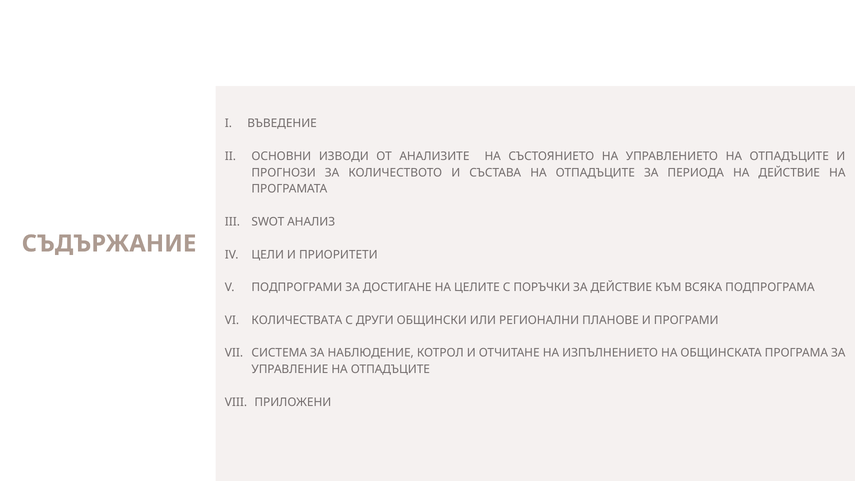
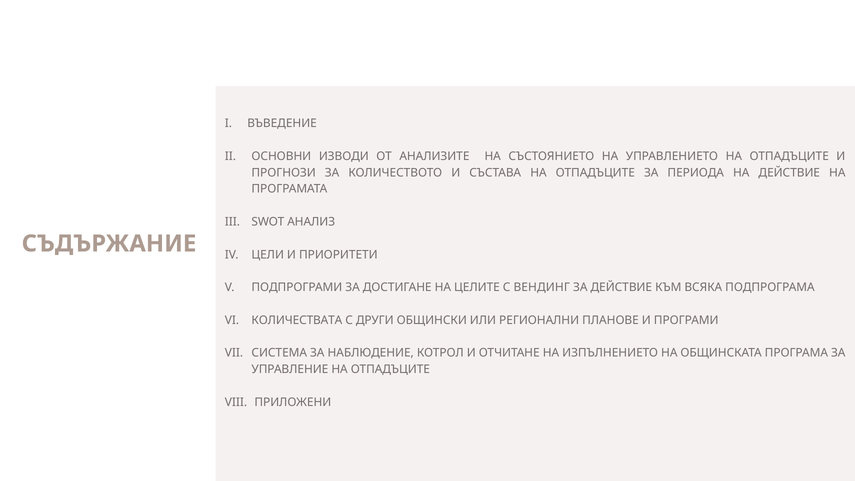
ПОРЪЧКИ: ПОРЪЧКИ -> ВЕНДИНГ
